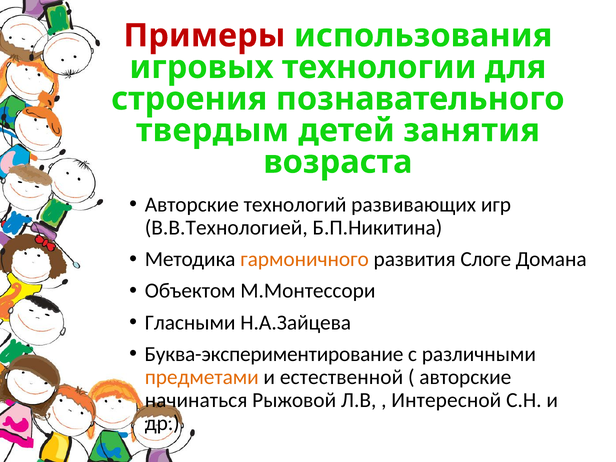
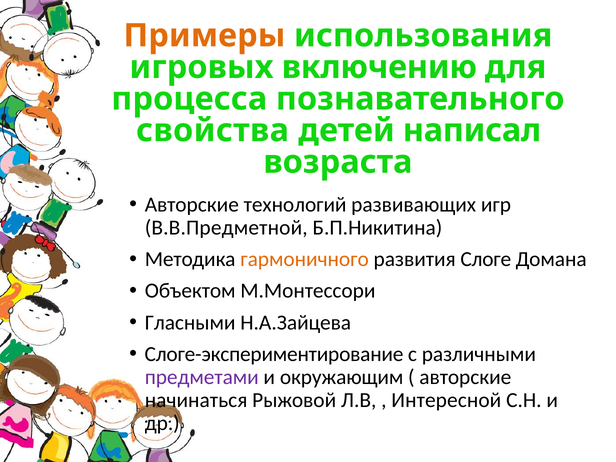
Примеры colour: red -> orange
технологии: технологии -> включению
строения: строения -> процесса
твердым: твердым -> свойства
занятия: занятия -> написал
В.В.Технологией: В.В.Технологией -> В.В.Предметной
Буква-экспериментирование: Буква-экспериментирование -> Слоге-экспериментирование
предметами colour: orange -> purple
естественной: естественной -> окружающим
